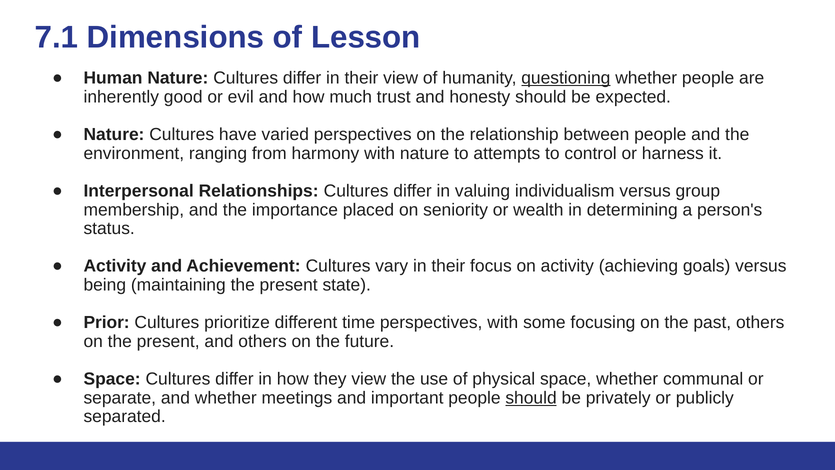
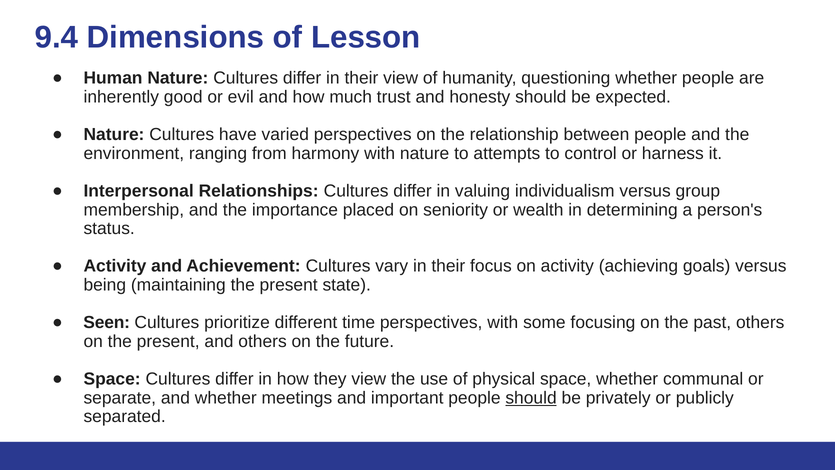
7.1: 7.1 -> 9.4
questioning underline: present -> none
Prior: Prior -> Seen
